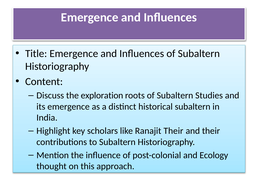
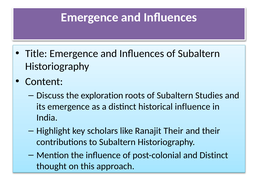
historical subaltern: subaltern -> influence
and Ecology: Ecology -> Distinct
